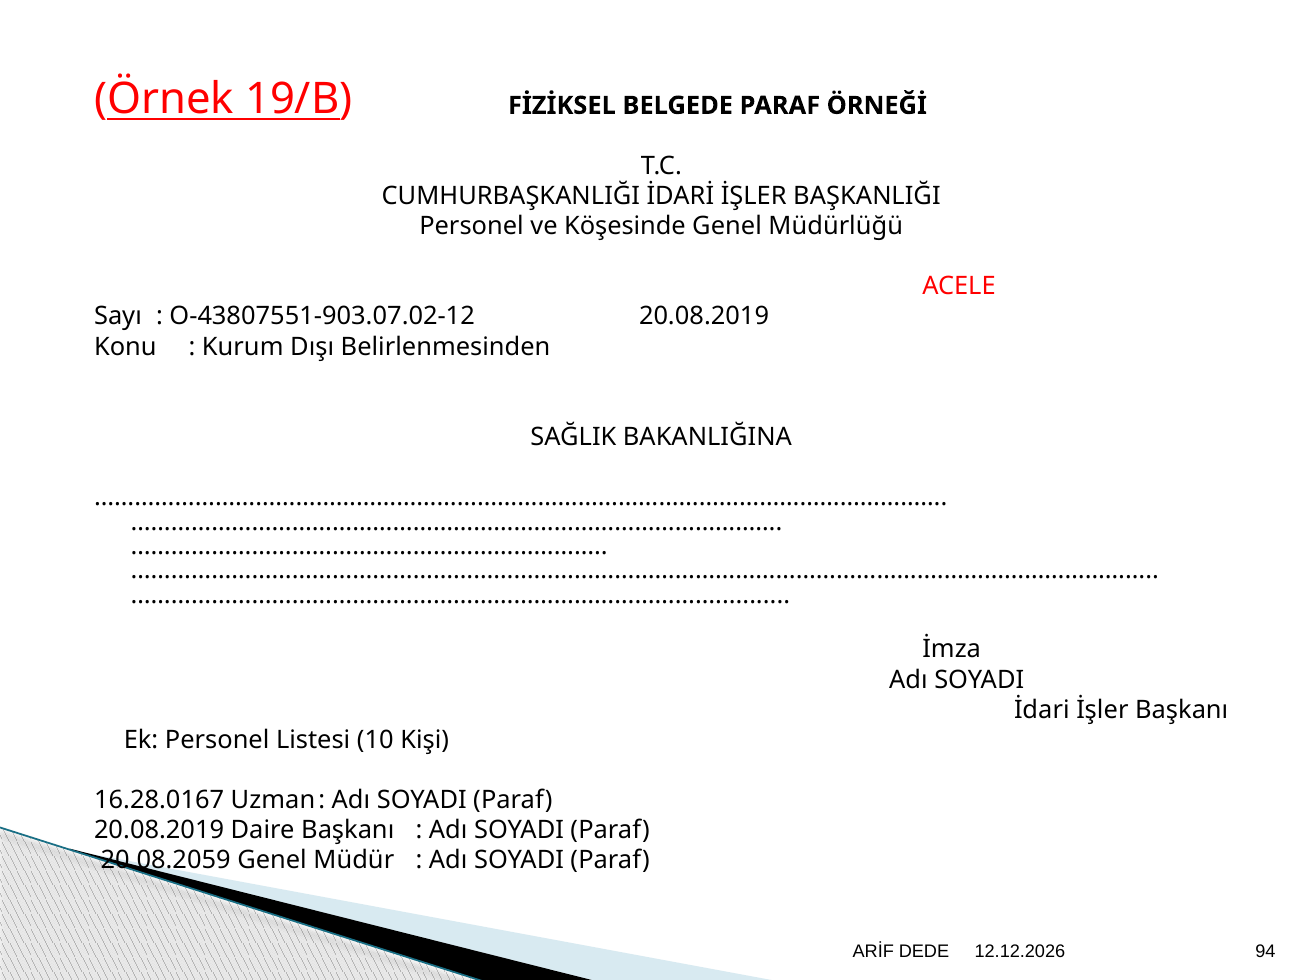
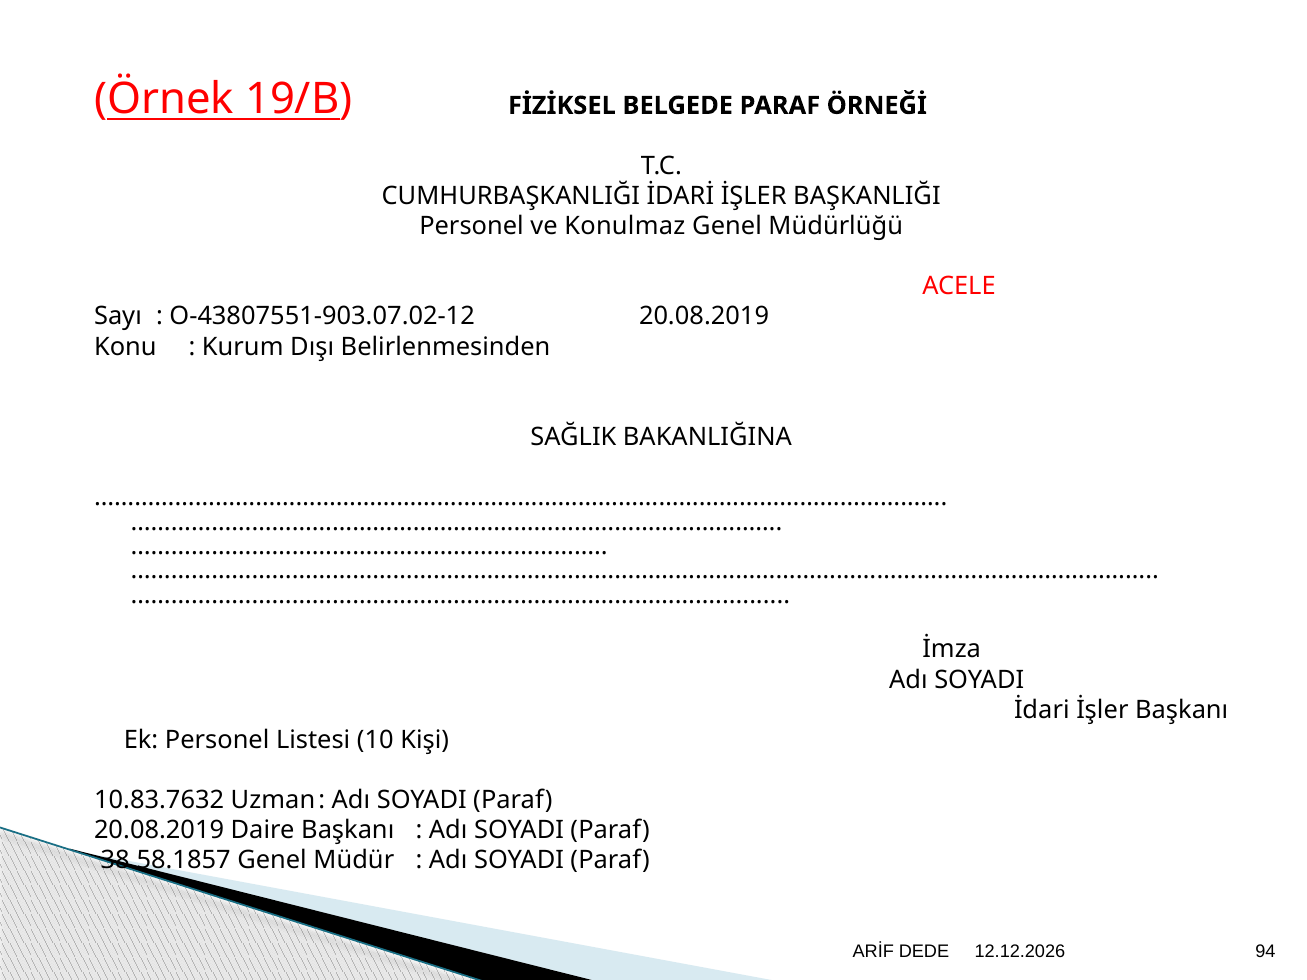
Köşesinde: Köşesinde -> Konulmaz
16.28.0167: 16.28.0167 -> 10.83.7632
20.08.2059: 20.08.2059 -> 38.58.1857
